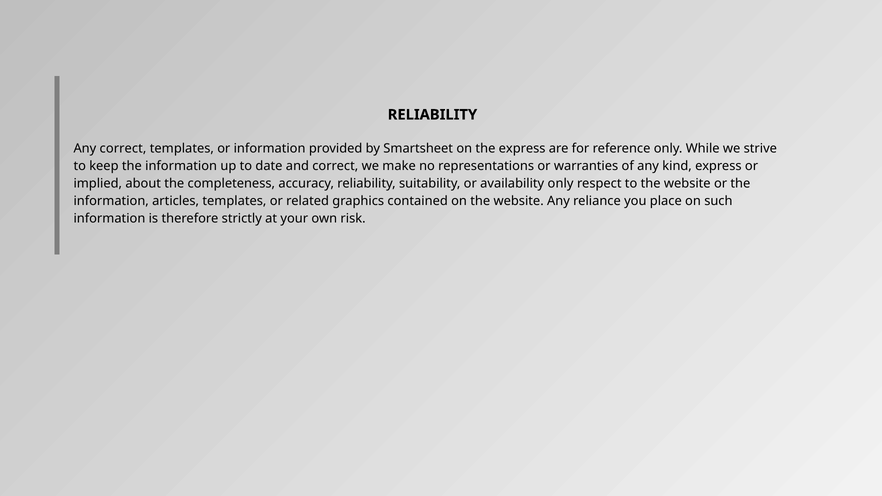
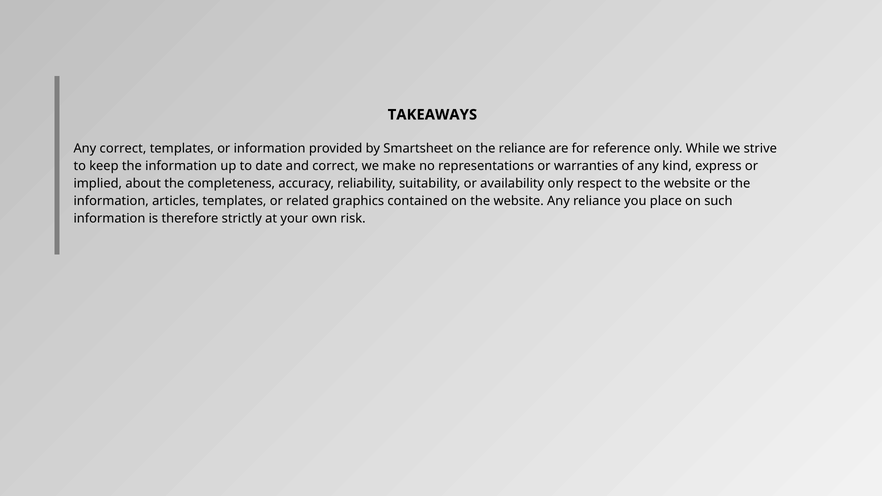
RELIABILITY at (432, 115): RELIABILITY -> TAKEAWAYS
the express: express -> reliance
